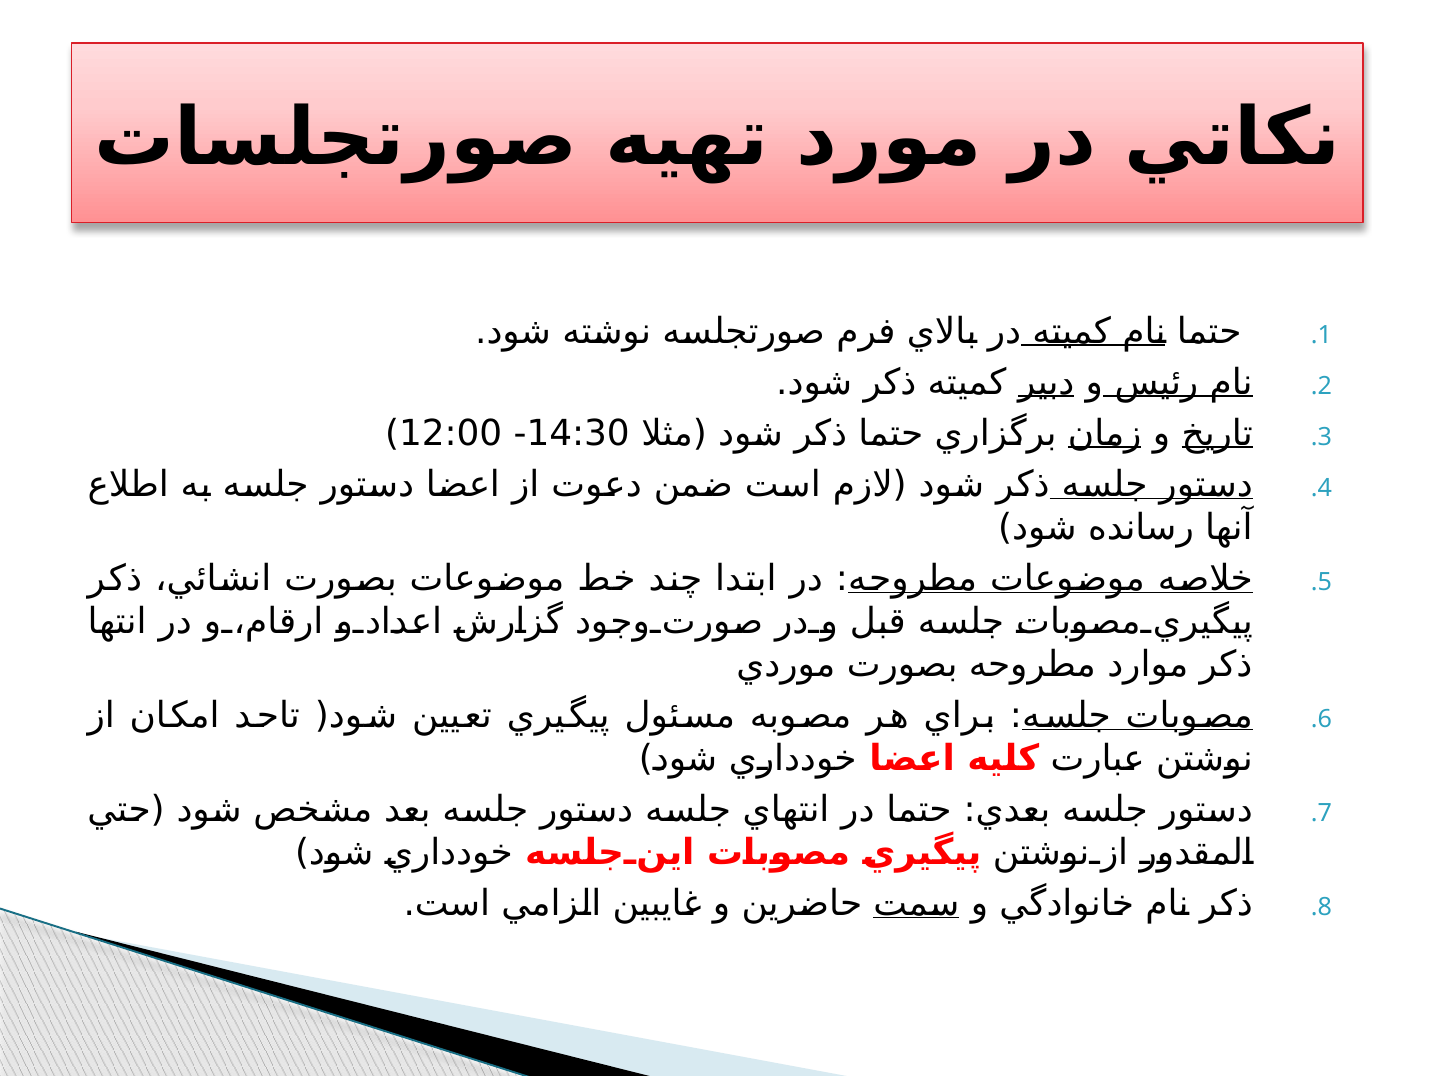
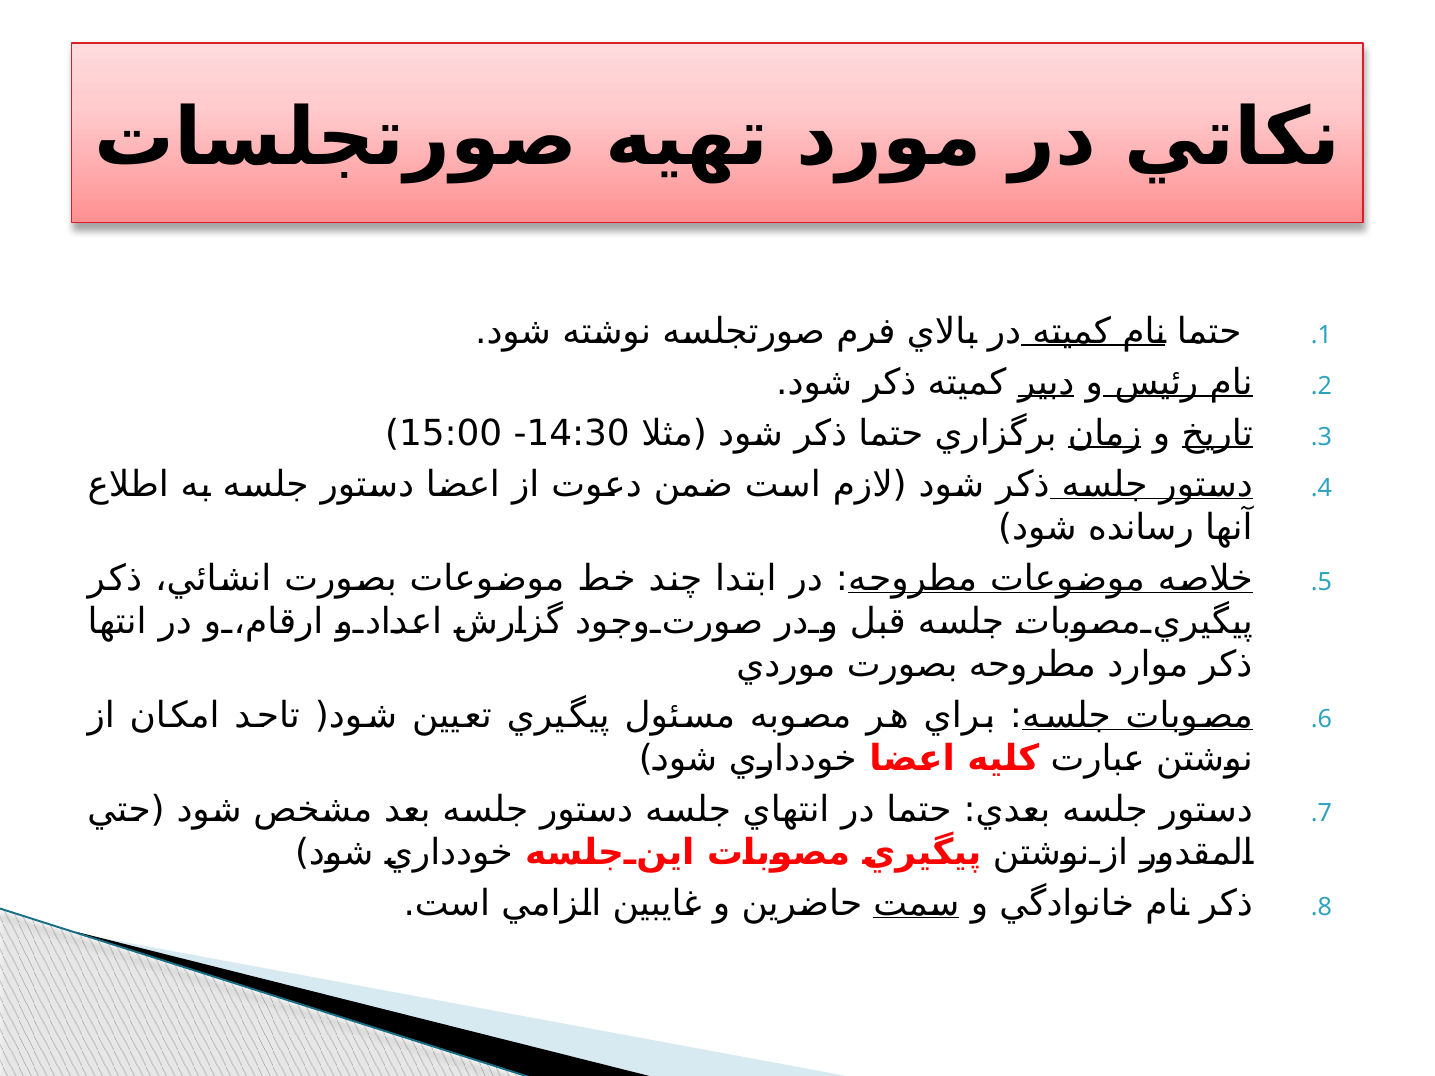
12:00: 12:00 -> 15:00
